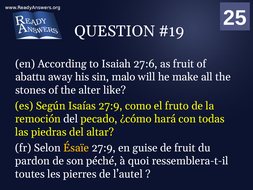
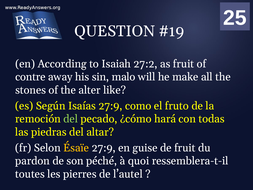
27:6: 27:6 -> 27:2
abattu: abattu -> contre
del at (71, 119) colour: white -> light green
